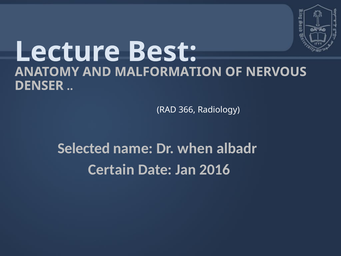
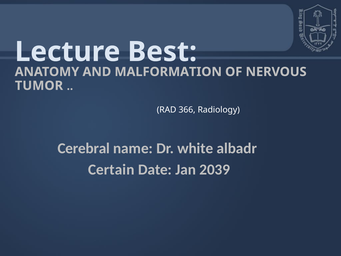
DENSER: DENSER -> TUMOR
Selected: Selected -> Cerebral
when: when -> white
2016: 2016 -> 2039
